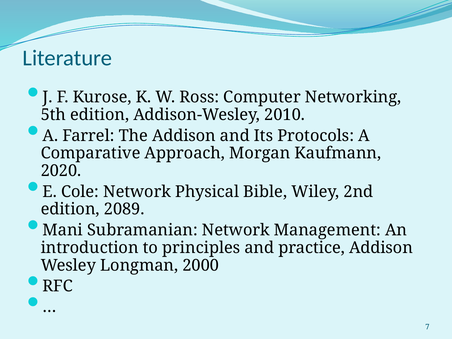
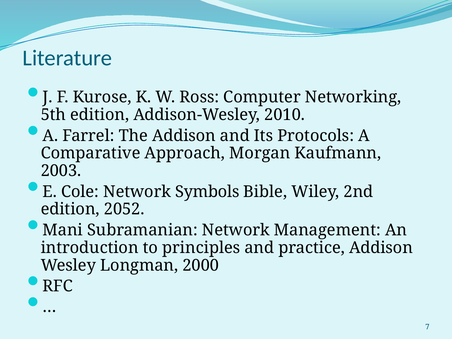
2020: 2020 -> 2003
Physical: Physical -> Symbols
2089: 2089 -> 2052
